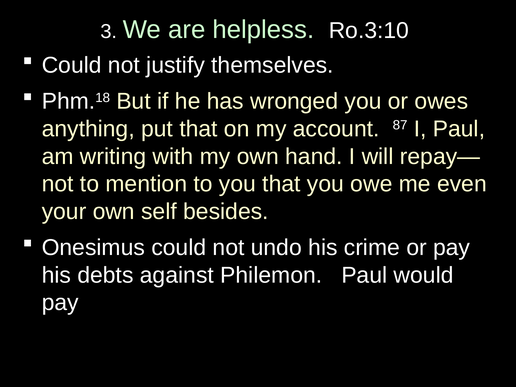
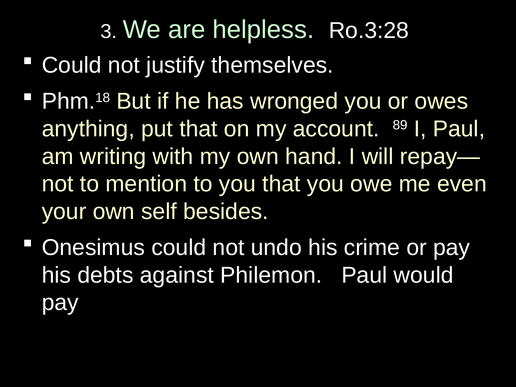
Ro.3:10: Ro.3:10 -> Ro.3:28
87: 87 -> 89
